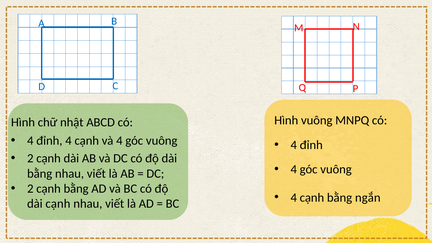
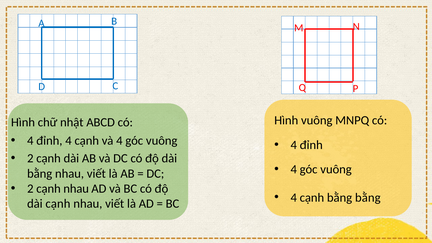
2 cạnh bằng: bằng -> nhau
bằng ngắn: ngắn -> bằng
